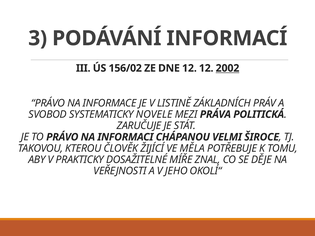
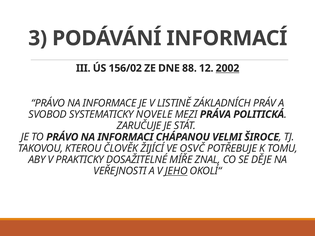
DNE 12: 12 -> 88
MĚLA: MĚLA -> OSVČ
JEHO underline: none -> present
